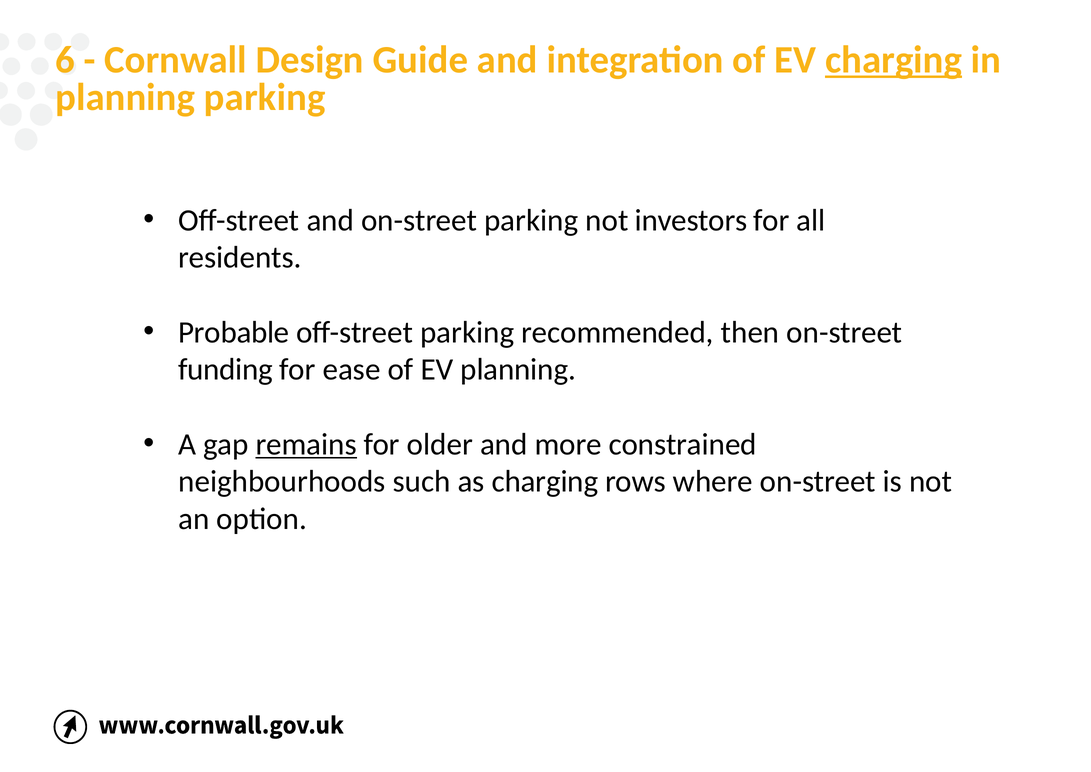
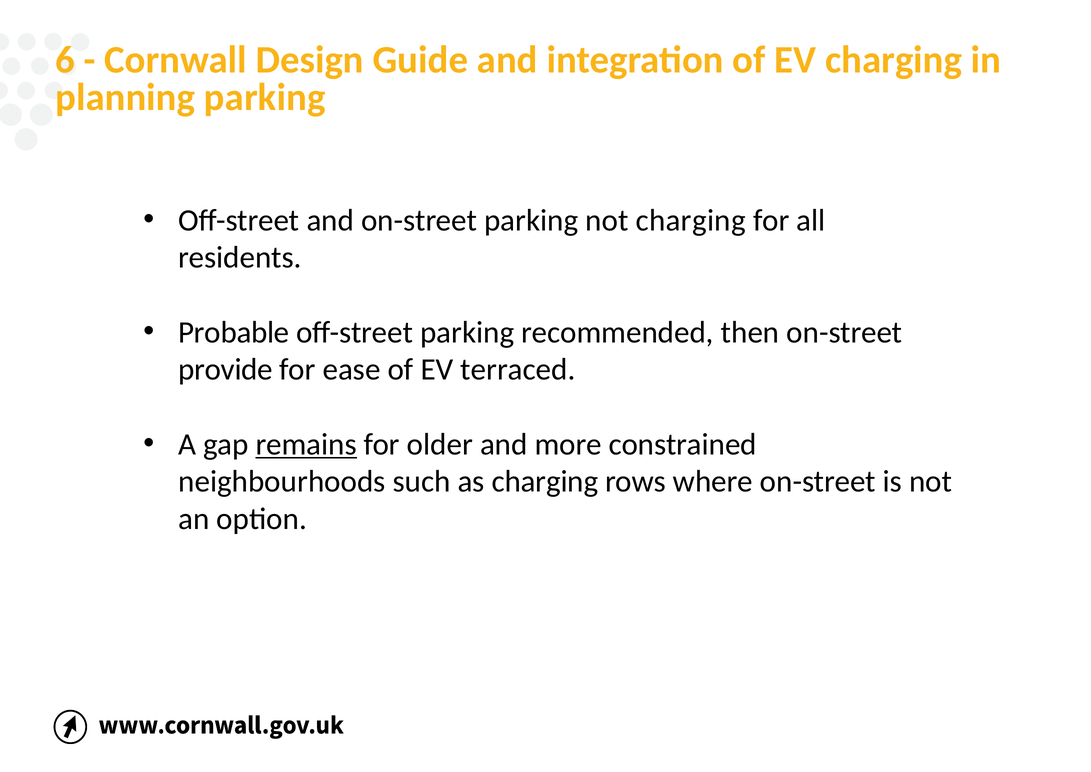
charging at (894, 60) underline: present -> none
not investors: investors -> charging
funding: funding -> provide
EV planning: planning -> terraced
